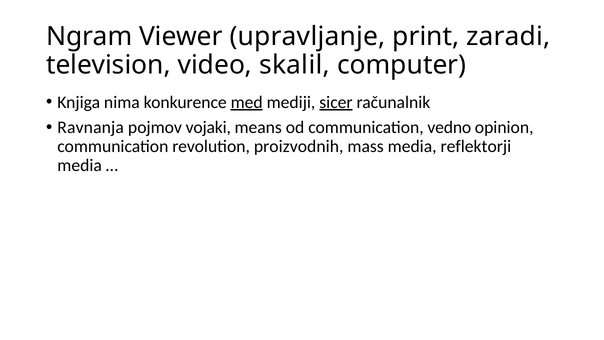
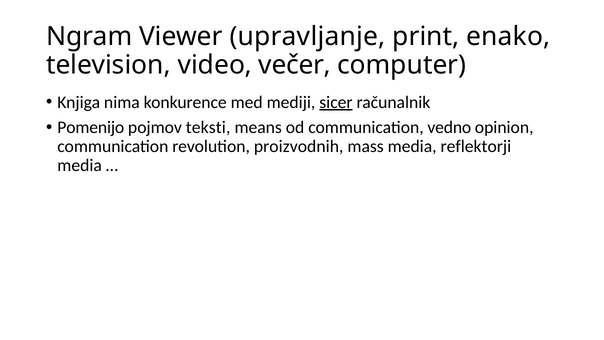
zaradi: zaradi -> enako
skalil: skalil -> večer
med underline: present -> none
Ravnanja: Ravnanja -> Pomenijo
vojaki: vojaki -> teksti
